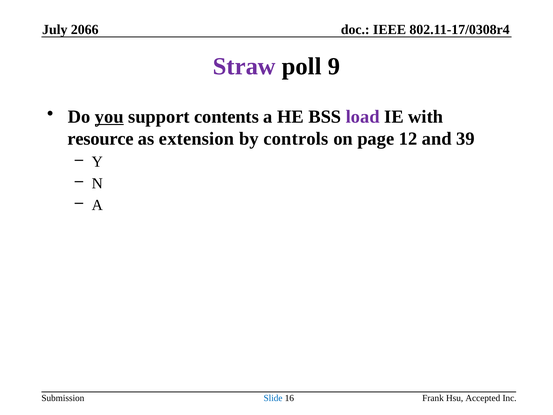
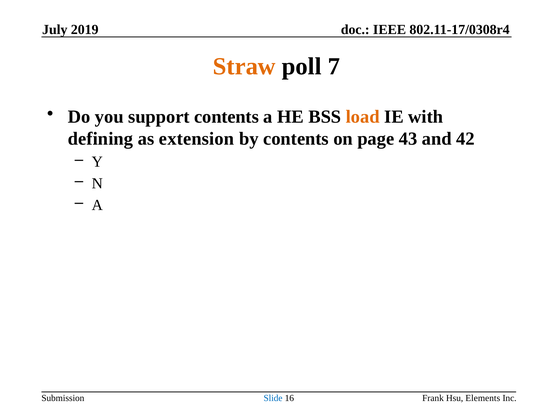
2066: 2066 -> 2019
Straw colour: purple -> orange
9: 9 -> 7
you underline: present -> none
load colour: purple -> orange
resource: resource -> defining
by controls: controls -> contents
12: 12 -> 43
39: 39 -> 42
Accepted: Accepted -> Elements
